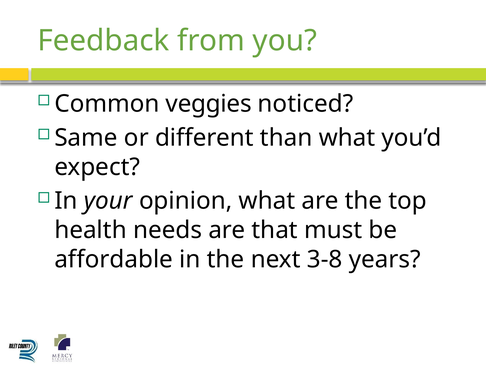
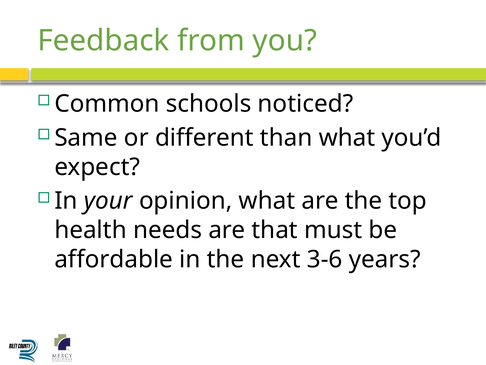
veggies: veggies -> schools
3-8: 3-8 -> 3-6
